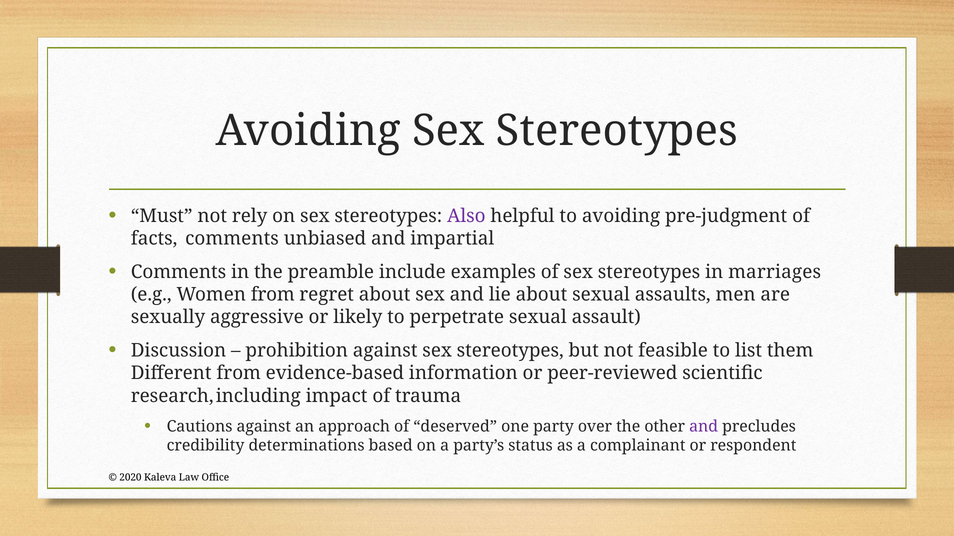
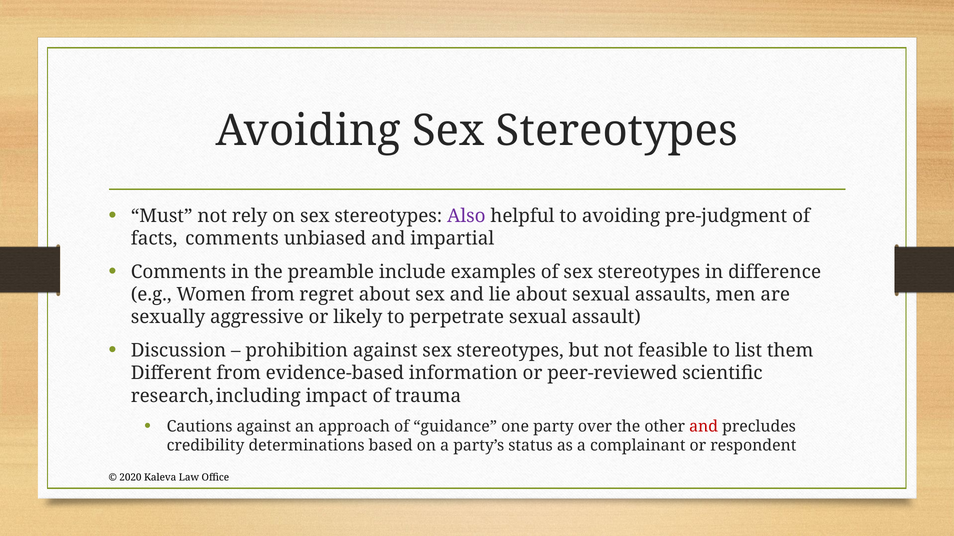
marriages: marriages -> difference
deserved: deserved -> guidance
and at (704, 427) colour: purple -> red
